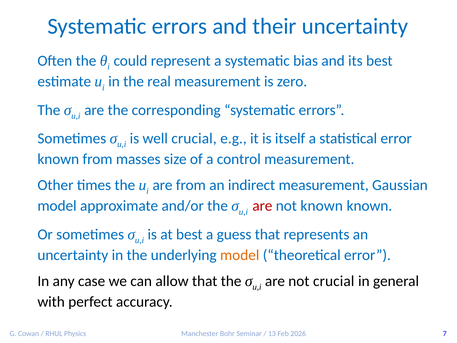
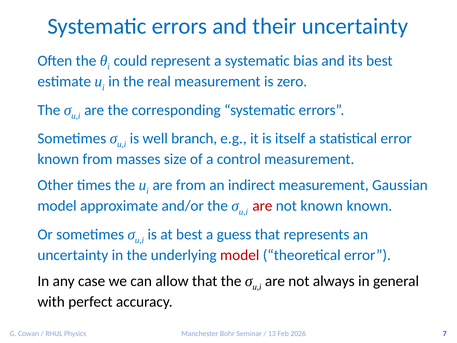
well crucial: crucial -> branch
model at (240, 255) colour: orange -> red
not crucial: crucial -> always
